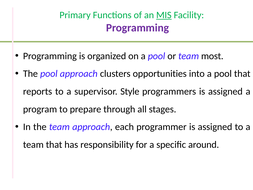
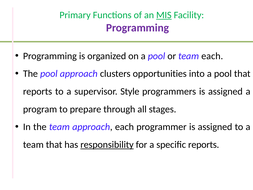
team most: most -> each
responsibility underline: none -> present
specific around: around -> reports
